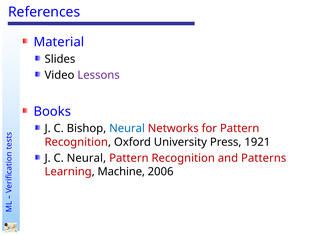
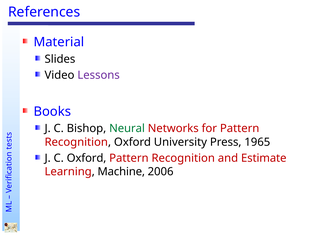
Neural at (127, 128) colour: blue -> green
1921: 1921 -> 1965
C Neural: Neural -> Oxford
Patterns: Patterns -> Estimate
